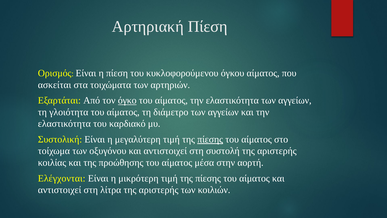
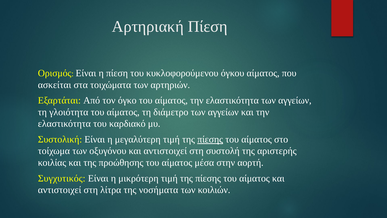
όγκο underline: present -> none
Ελέγχονται: Ελέγχονται -> Συγχυτικός
αριστερής at (159, 190): αριστερής -> νοσήματα
